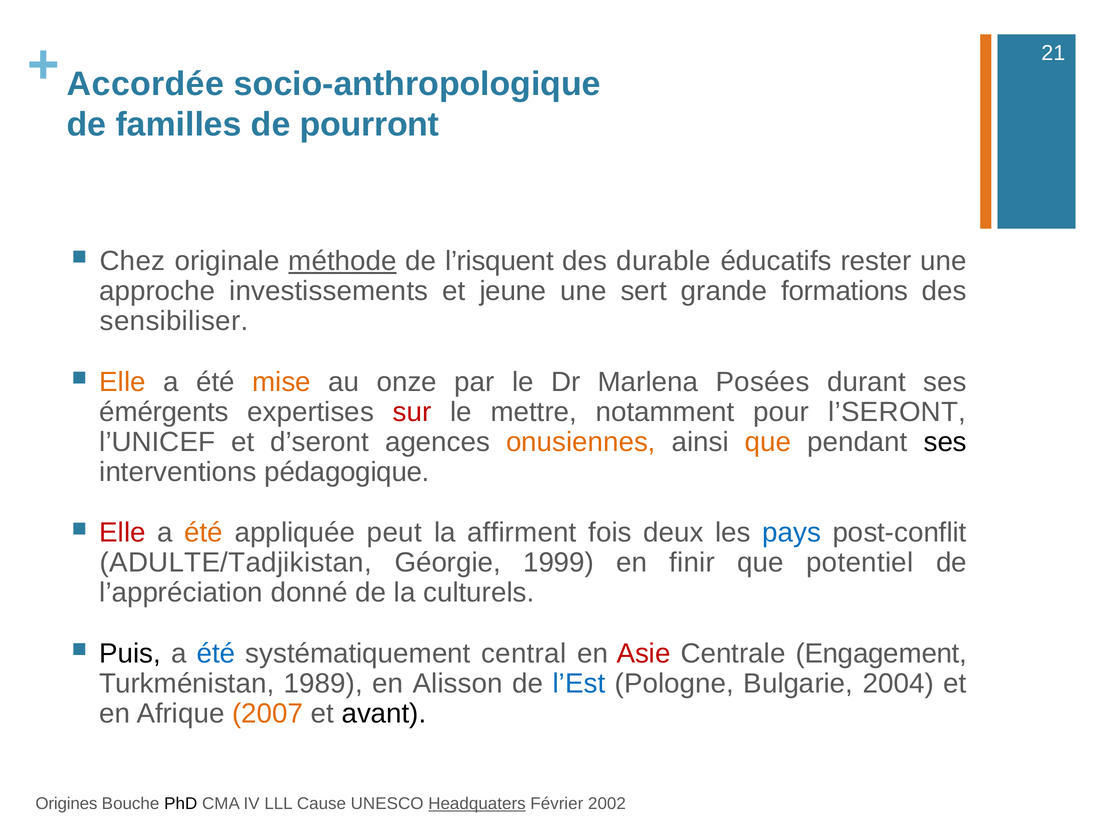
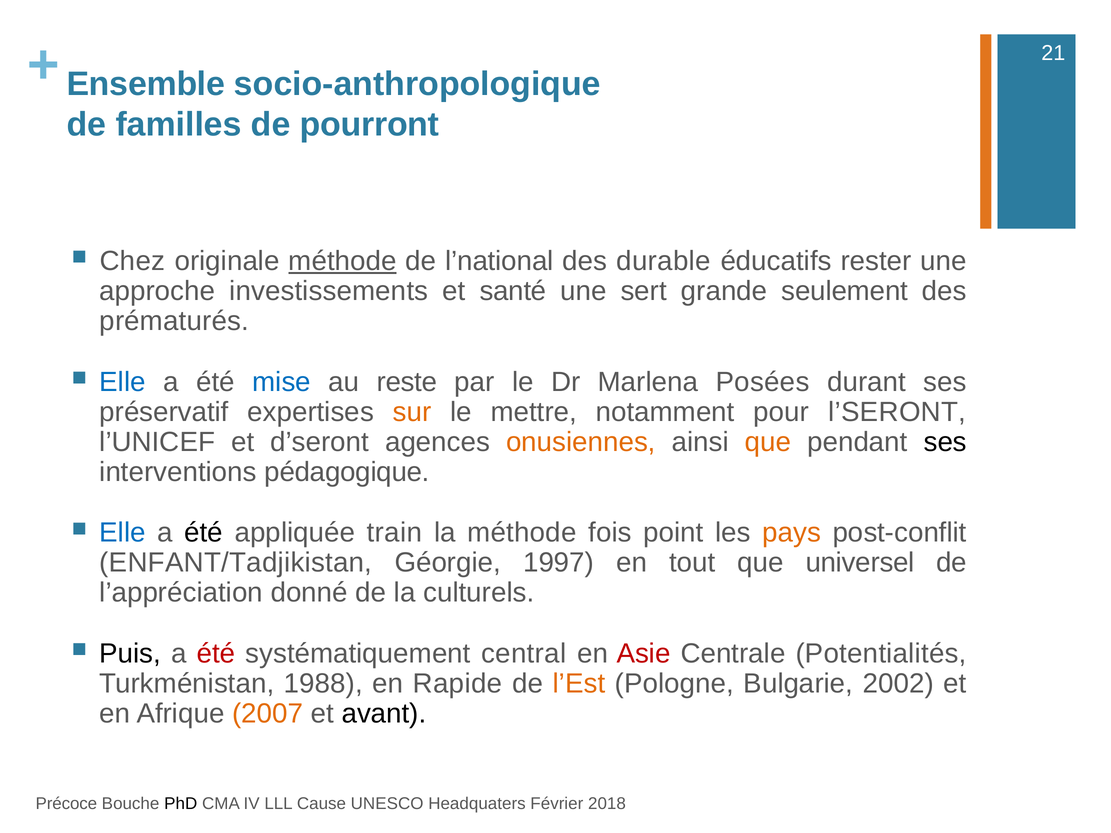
Accordée: Accordée -> Ensemble
l’risquent: l’risquent -> l’national
jeune: jeune -> santé
formations: formations -> seulement
sensibiliser: sensibiliser -> prématurés
Elle at (123, 382) colour: orange -> blue
mise colour: orange -> blue
onze: onze -> reste
émérgents: émérgents -> préservatif
sur colour: red -> orange
Elle at (123, 533) colour: red -> blue
été at (204, 533) colour: orange -> black
peut: peut -> train
la affirment: affirment -> méthode
deux: deux -> point
pays colour: blue -> orange
ADULTE/Tadjikistan: ADULTE/Tadjikistan -> ENFANT/Tadjikistan
1999: 1999 -> 1997
finir: finir -> tout
potentiel: potentiel -> universel
été at (216, 654) colour: blue -> red
Engagement: Engagement -> Potentialités
1989: 1989 -> 1988
Alisson: Alisson -> Rapide
l’Est colour: blue -> orange
2004: 2004 -> 2002
Origines: Origines -> Précoce
Headquaters underline: present -> none
2002: 2002 -> 2018
